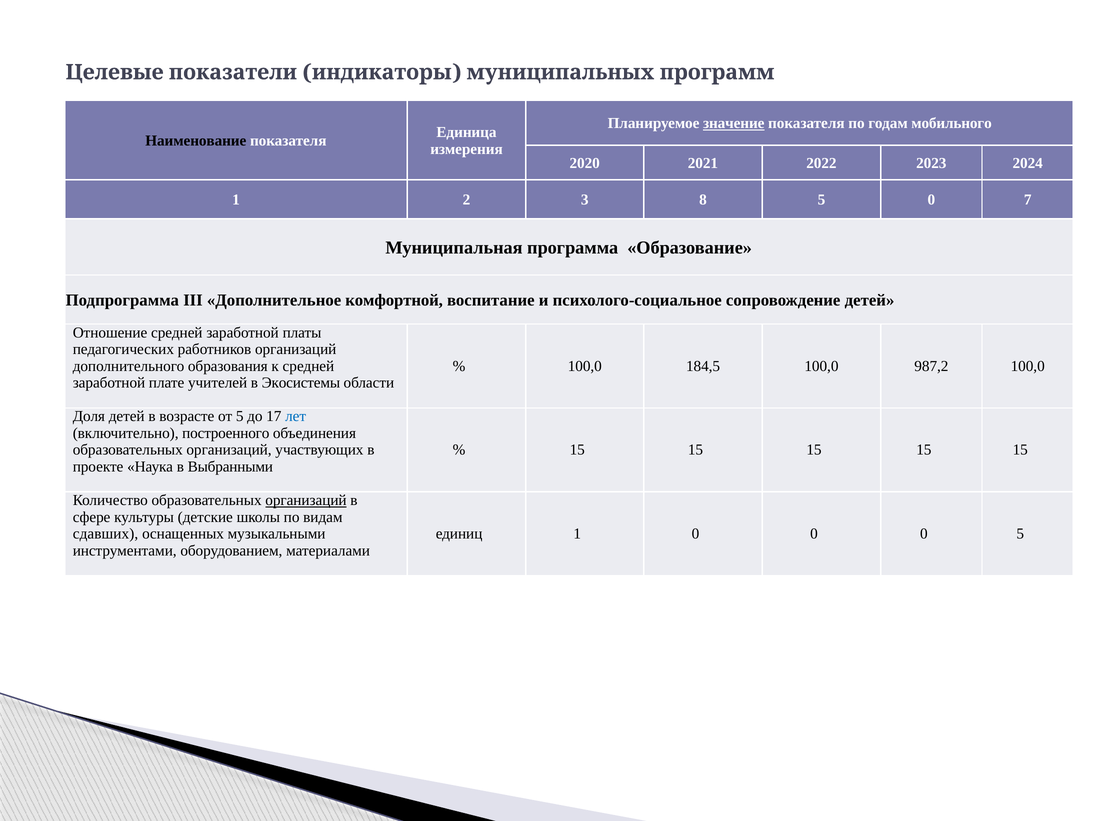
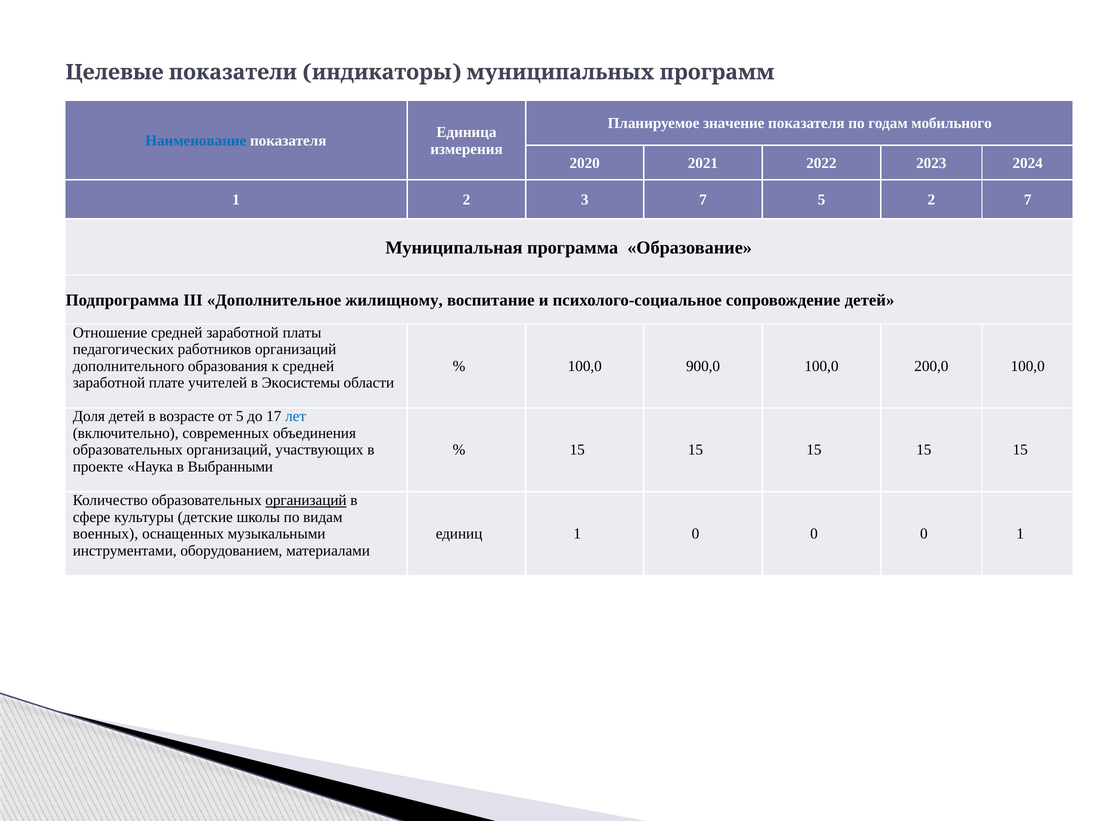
значение underline: present -> none
Наименование colour: black -> blue
3 8: 8 -> 7
5 0: 0 -> 2
комфортной: комфортной -> жилищному
184,5: 184,5 -> 900,0
987,2: 987,2 -> 200,0
построенного: построенного -> современных
сдавших: сдавших -> военных
0 5: 5 -> 1
